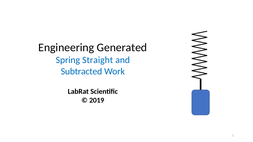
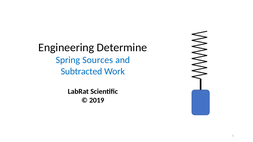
Generated: Generated -> Determine
Straight: Straight -> Sources
